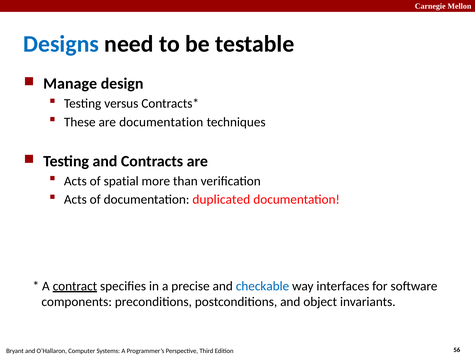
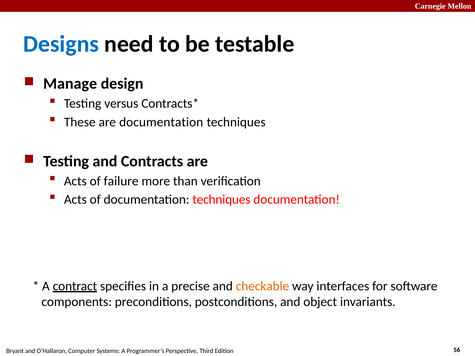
spatial: spatial -> failure
of documentation duplicated: duplicated -> techniques
checkable colour: blue -> orange
